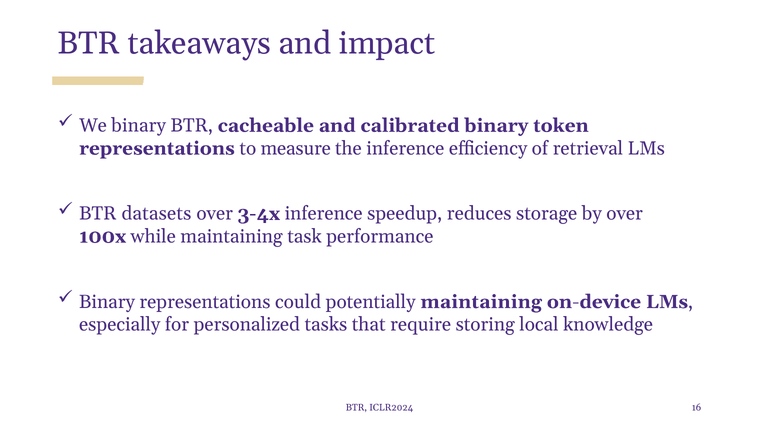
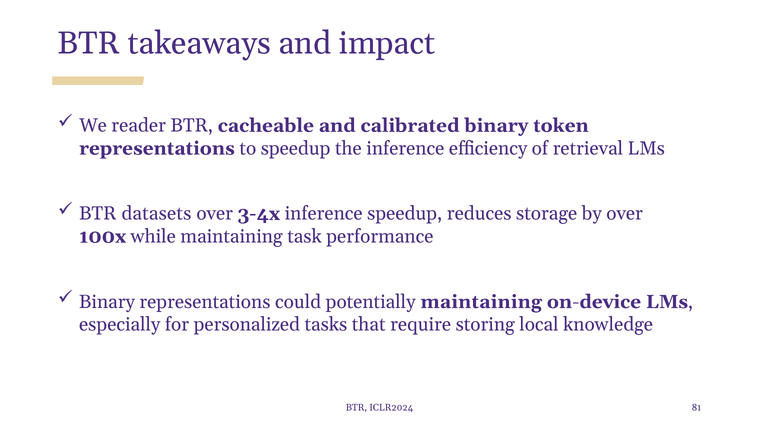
We binary: binary -> reader
to measure: measure -> speedup
16: 16 -> 81
